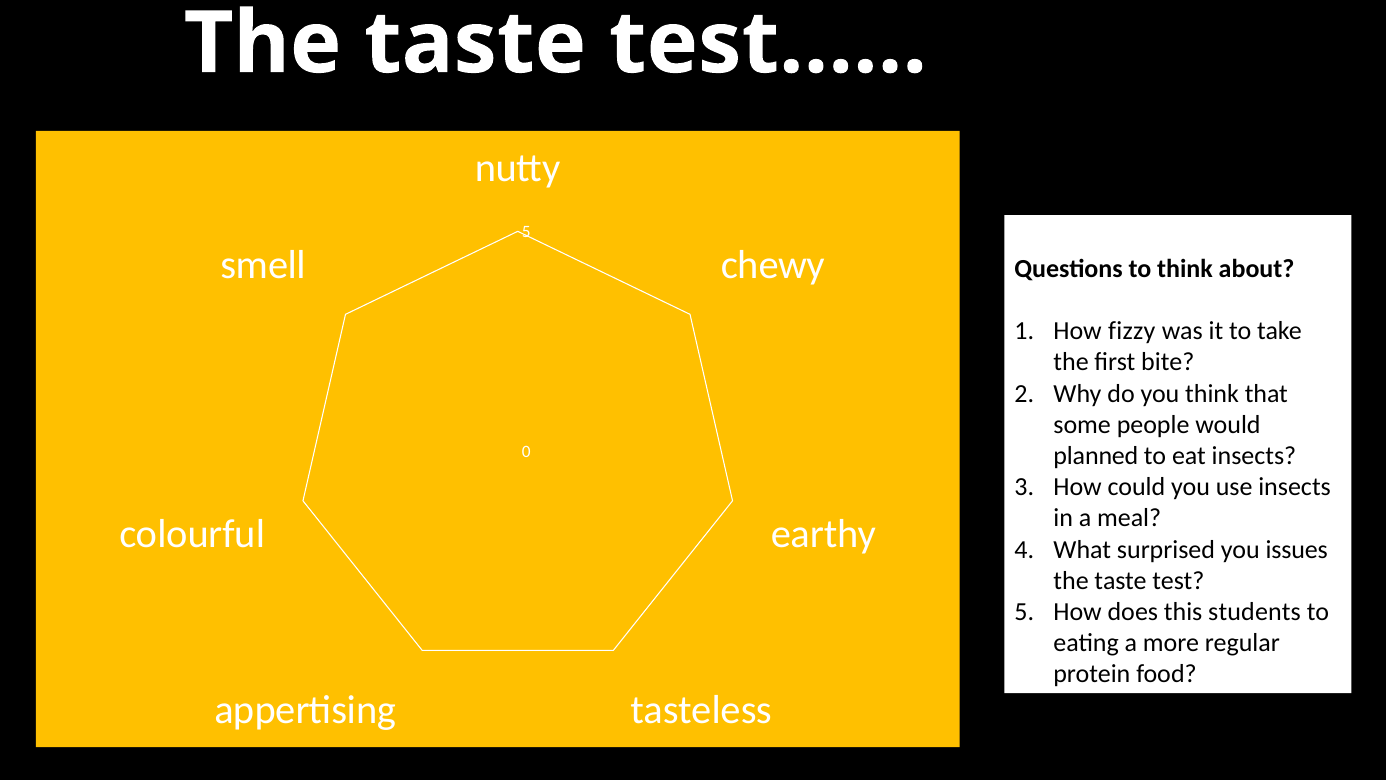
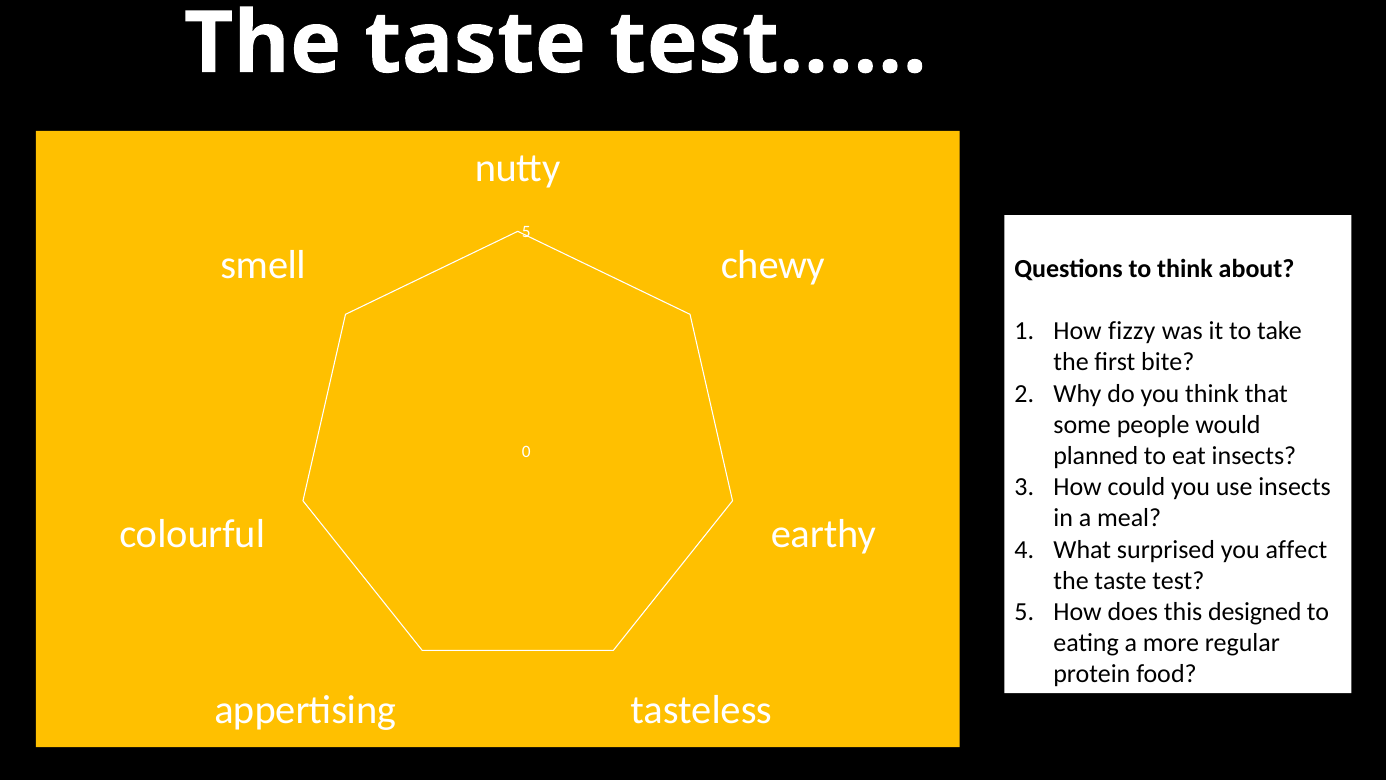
issues: issues -> affect
students: students -> designed
